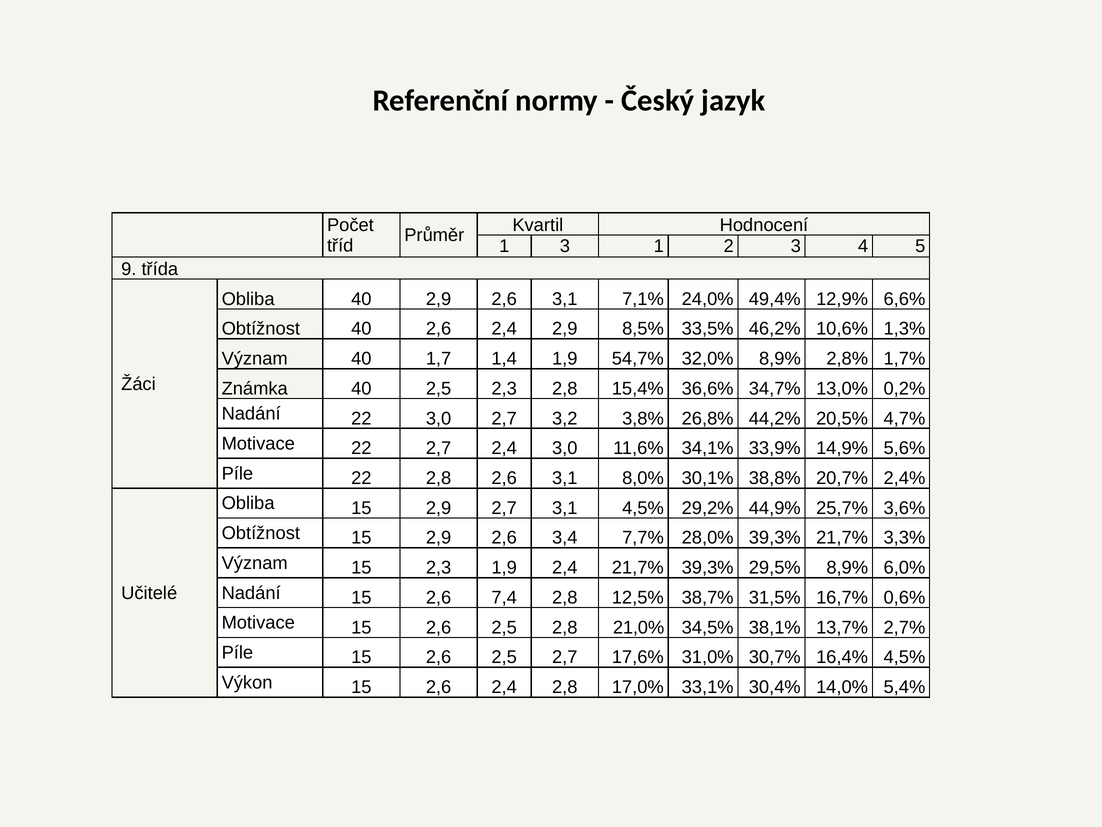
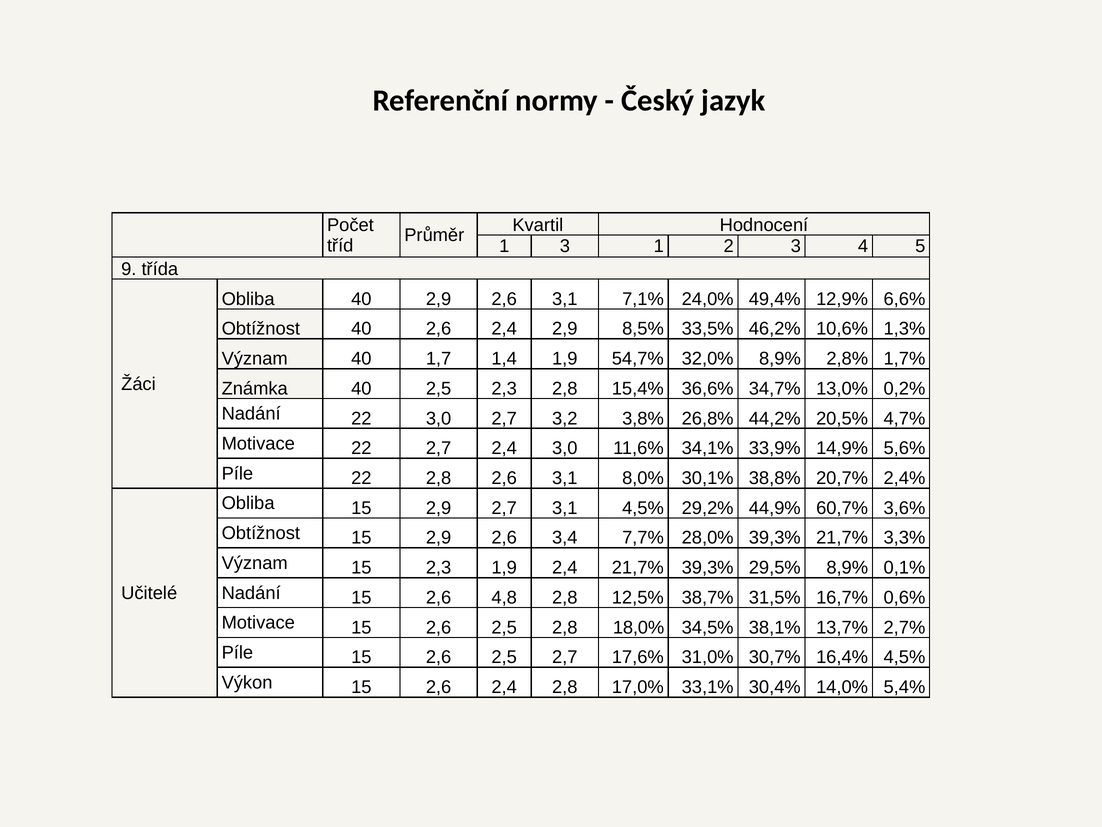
25,7%: 25,7% -> 60,7%
6,0%: 6,0% -> 0,1%
7,4: 7,4 -> 4,8
21,0%: 21,0% -> 18,0%
